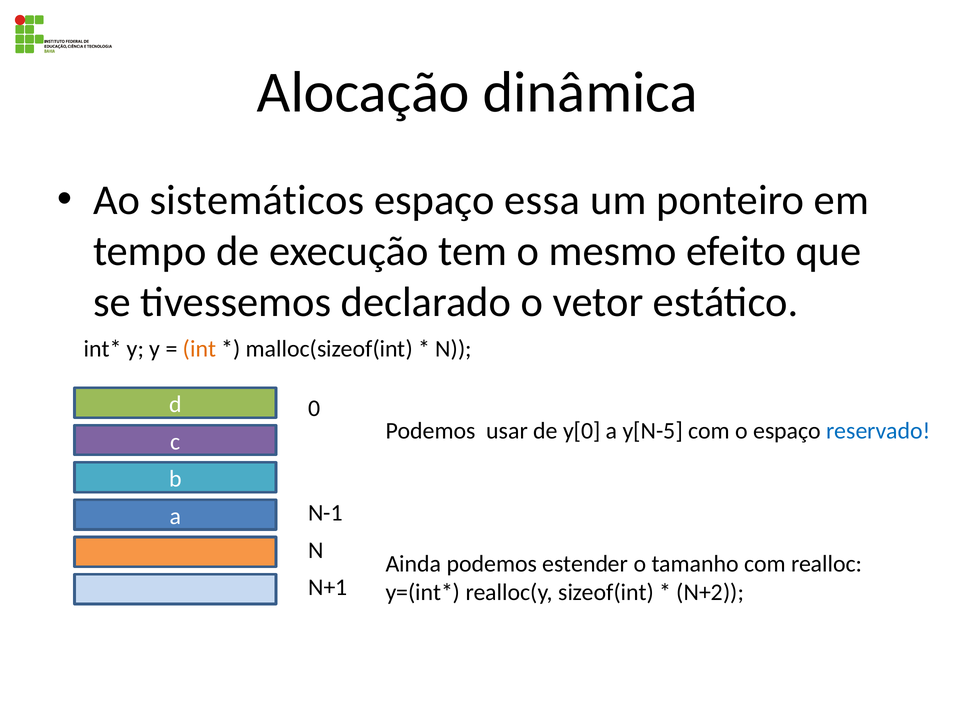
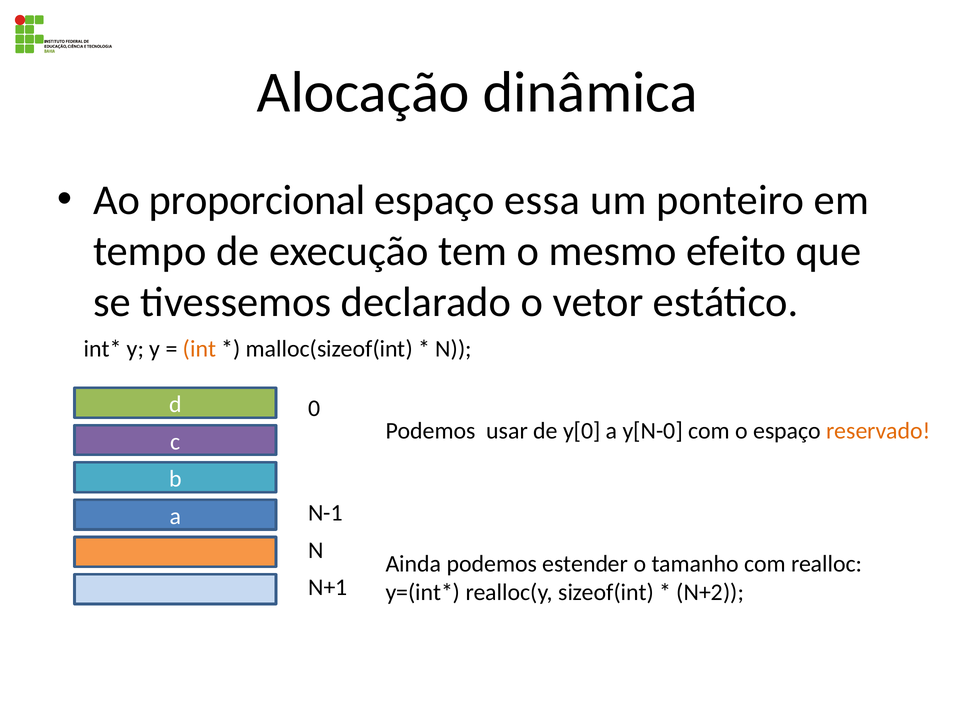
sistemáticos: sistemáticos -> proporcional
y[N-5: y[N-5 -> y[N-0
reservado colour: blue -> orange
